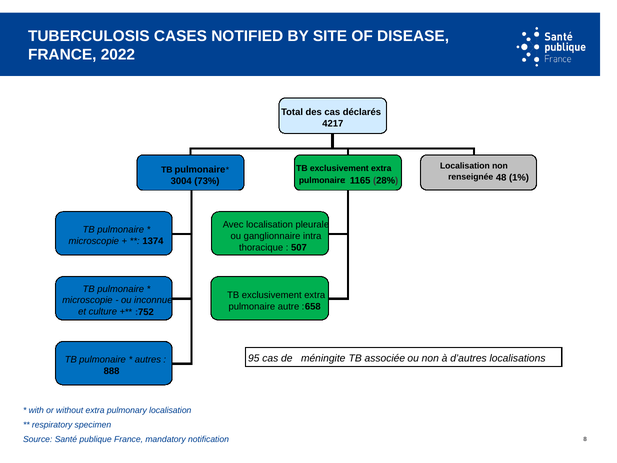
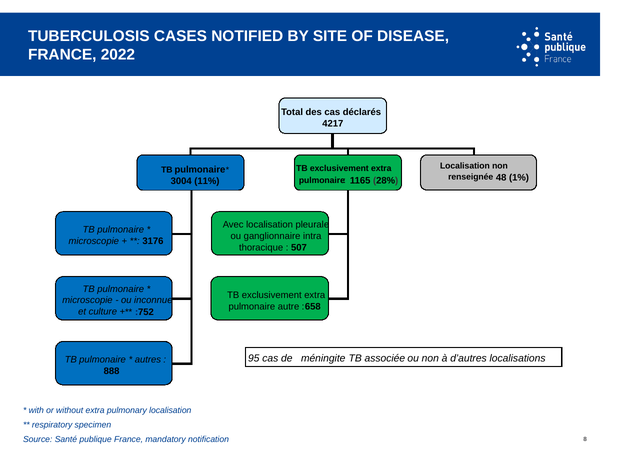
73%: 73% -> 11%
1374: 1374 -> 3176
